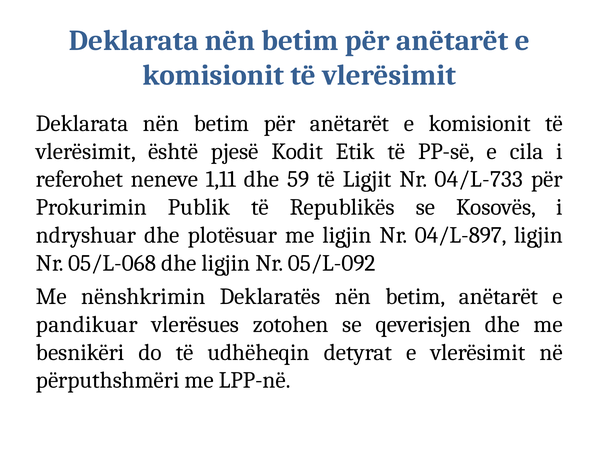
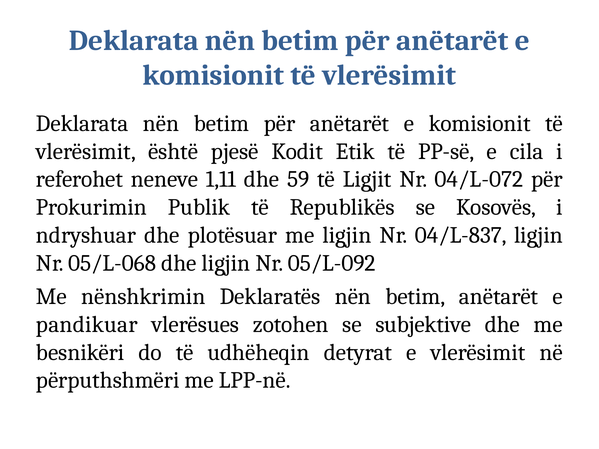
04/L-733: 04/L-733 -> 04/L-072
04/L-897: 04/L-897 -> 04/L-837
qeverisjen: qeverisjen -> subjektive
